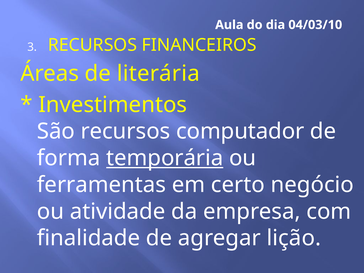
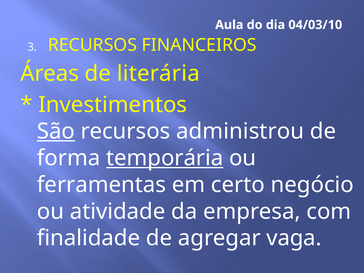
São underline: none -> present
computador: computador -> administrou
lição: lição -> vaga
